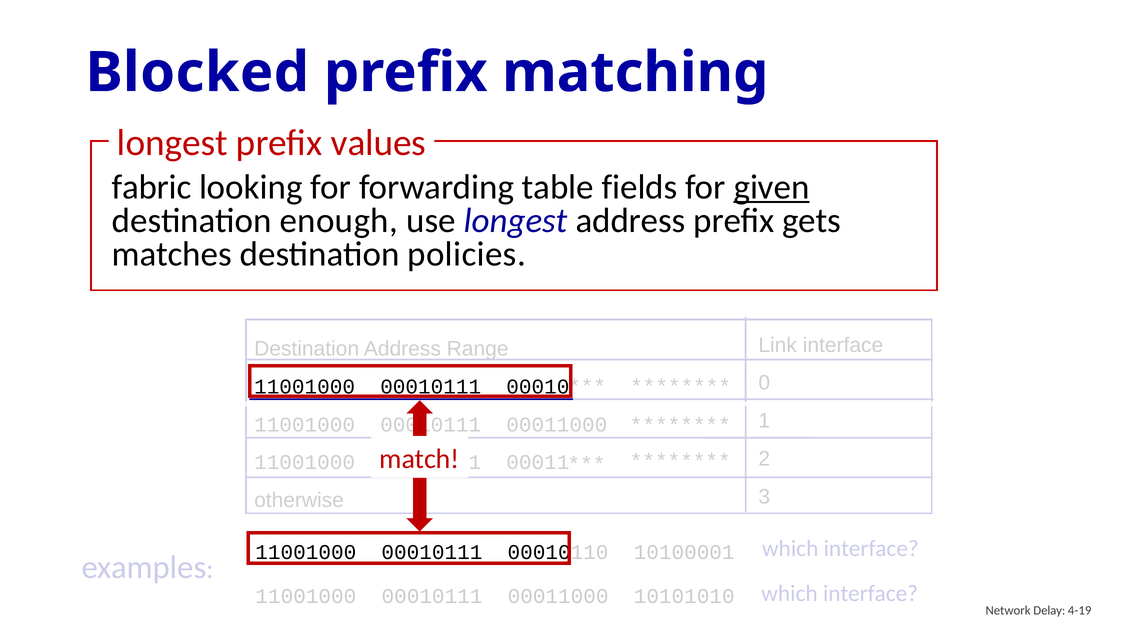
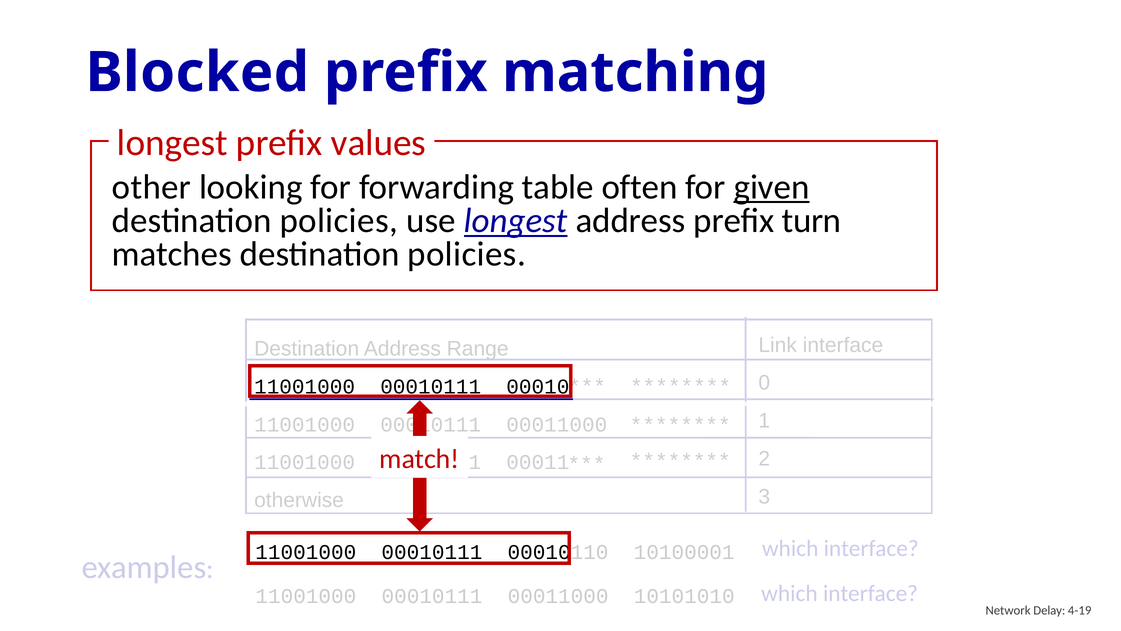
fabric: fabric -> other
fields: fields -> often
enough at (339, 221): enough -> policies
longest at (516, 221) underline: none -> present
gets: gets -> turn
